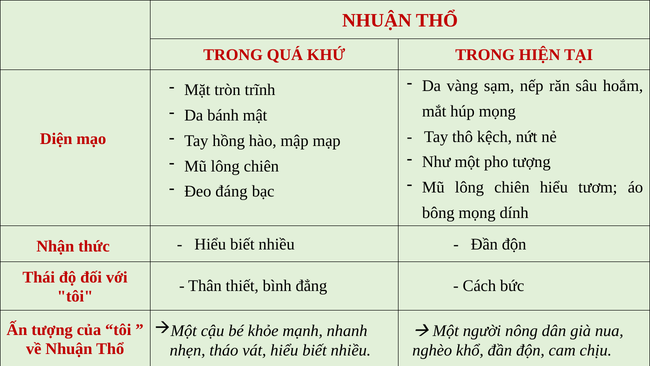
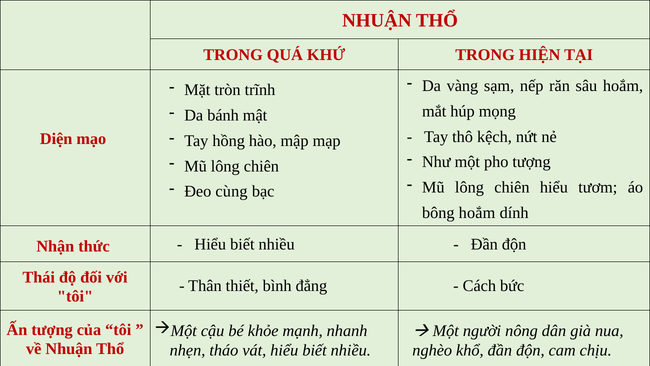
đáng: đáng -> cùng
bông mọng: mọng -> hoắm
